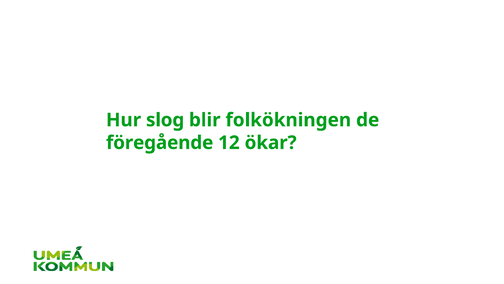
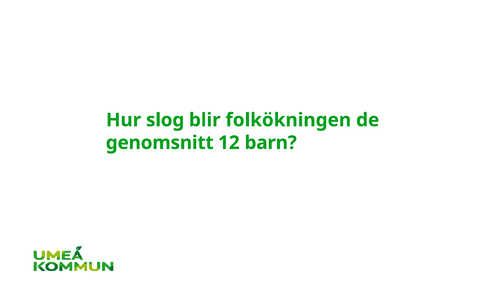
föregående: föregående -> genomsnitt
ökar: ökar -> barn
